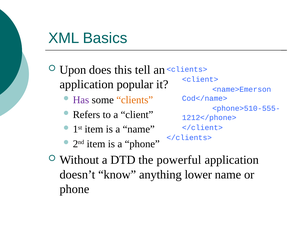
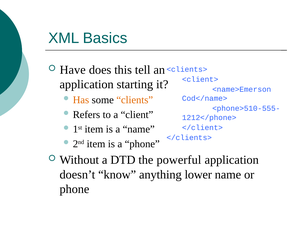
Upon: Upon -> Have
popular: popular -> starting
Has colour: purple -> orange
